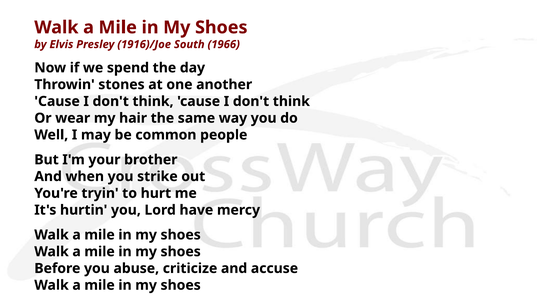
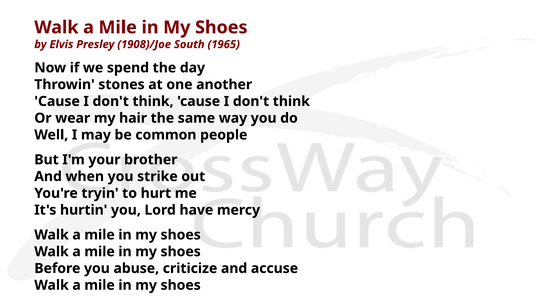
1916)/Joe: 1916)/Joe -> 1908)/Joe
1966: 1966 -> 1965
